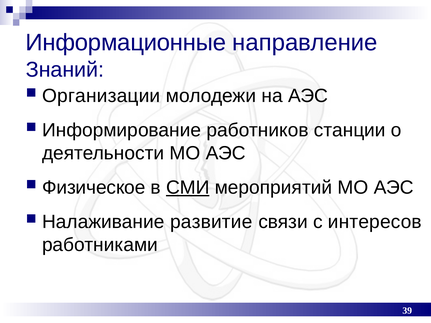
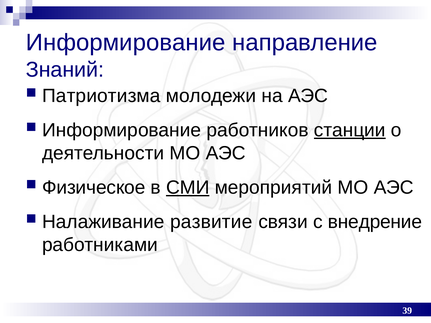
Информационные at (126, 43): Информационные -> Информирование
Организации: Организации -> Патриотизма
станции underline: none -> present
интересов: интересов -> внедрение
